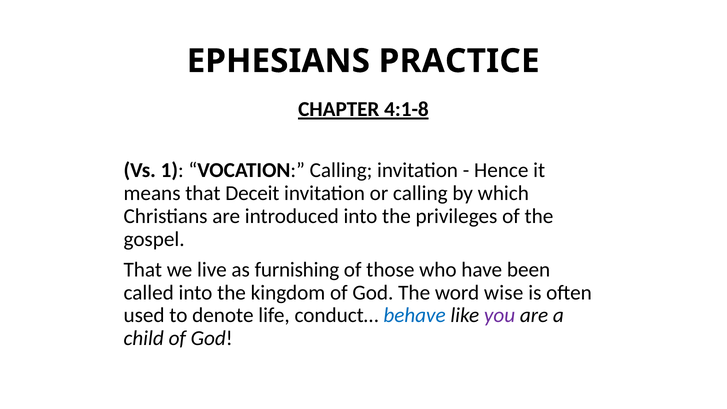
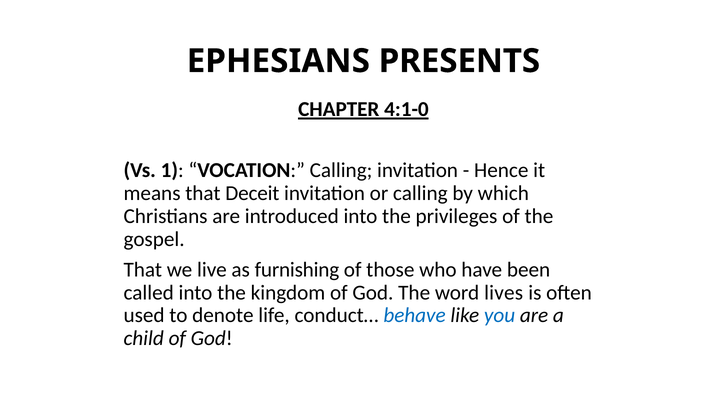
PRACTICE: PRACTICE -> PRESENTS
4:1-8: 4:1-8 -> 4:1-0
wise: wise -> lives
you colour: purple -> blue
